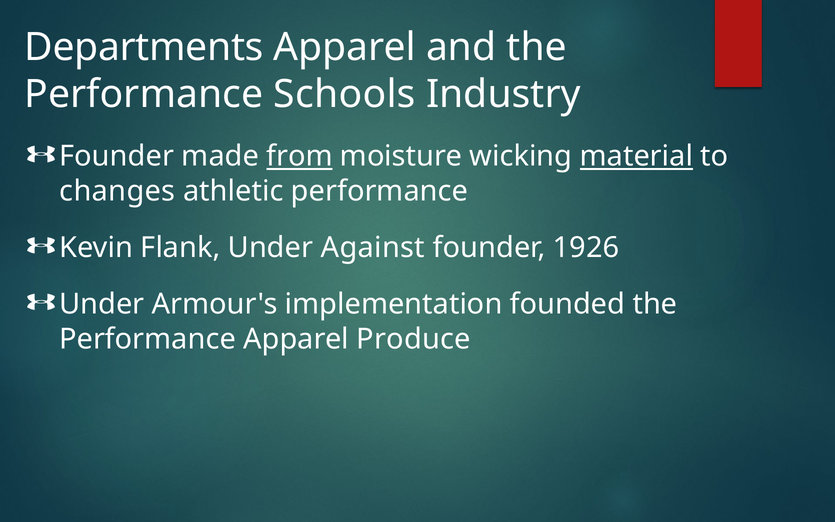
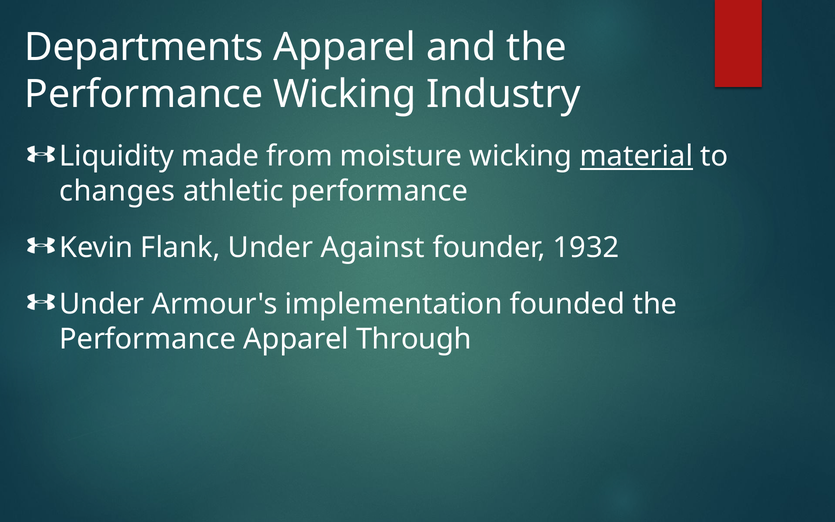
Performance Schools: Schools -> Wicking
Founder at (117, 156): Founder -> Liquidity
from underline: present -> none
1926: 1926 -> 1932
Produce: Produce -> Through
